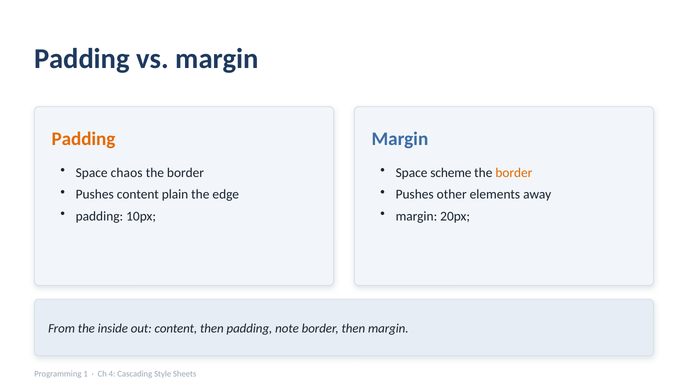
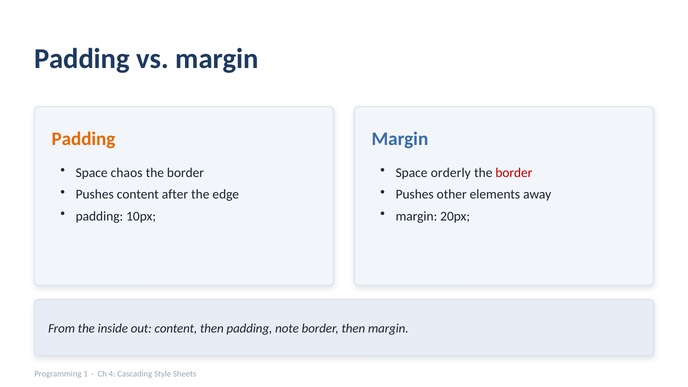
scheme: scheme -> orderly
border at (514, 173) colour: orange -> red
plain: plain -> after
